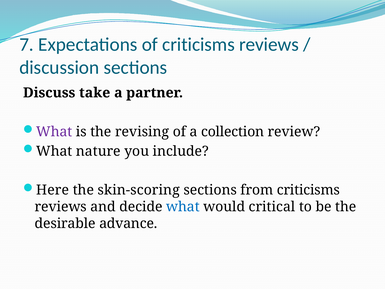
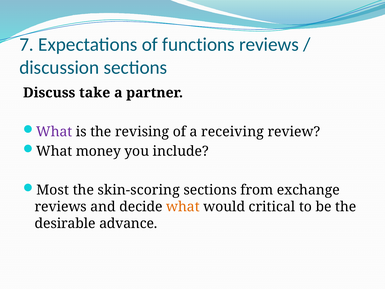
of criticisms: criticisms -> functions
collection: collection -> receiving
nature: nature -> money
Here: Here -> Most
from criticisms: criticisms -> exchange
what at (183, 207) colour: blue -> orange
